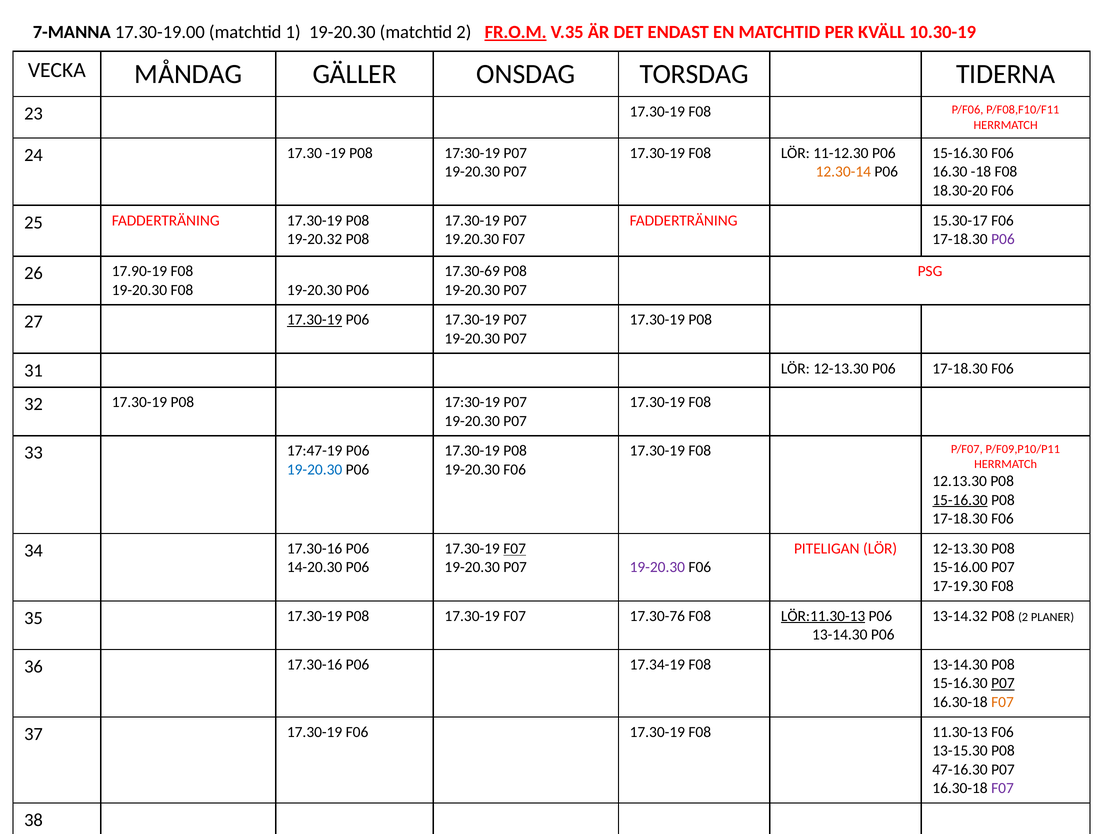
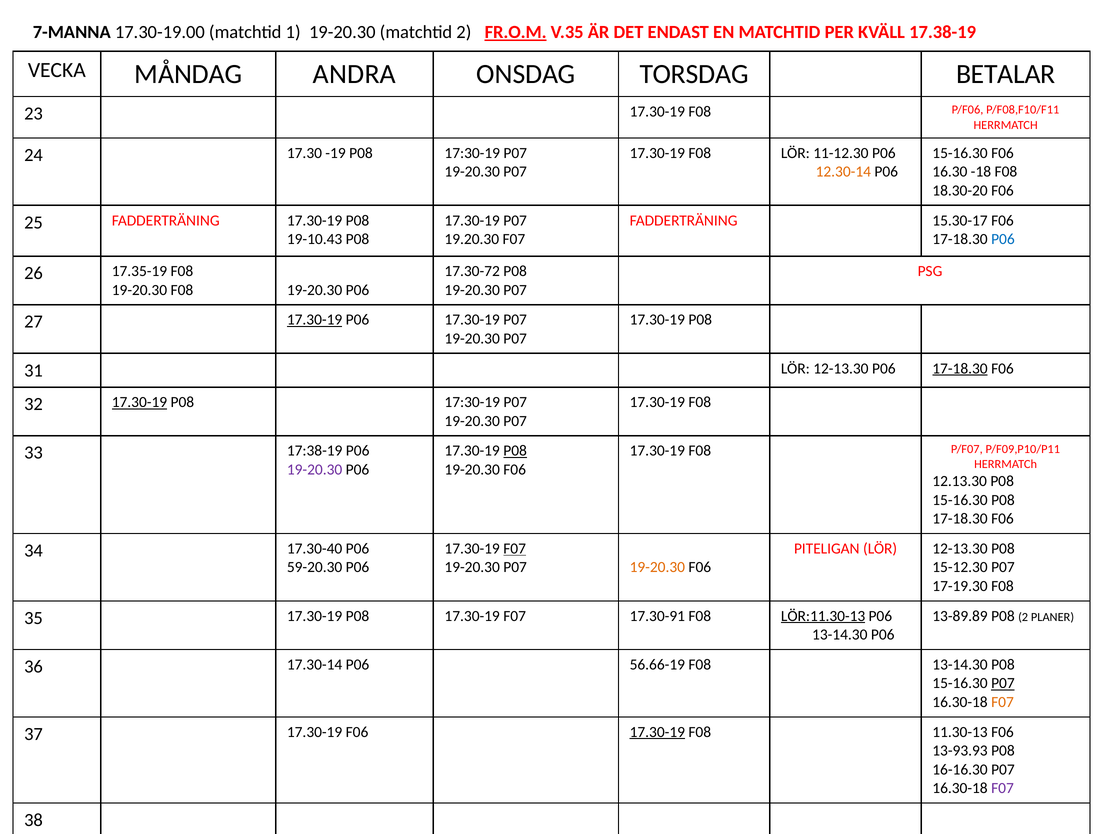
10.30-19: 10.30-19 -> 17.38-19
GÄLLER: GÄLLER -> ANDRA
TIDERNA: TIDERNA -> BETALAR
19-20.32: 19-20.32 -> 19-10.43
P06 at (1003, 239) colour: purple -> blue
17.30-69: 17.30-69 -> 17.30-72
17.90-19: 17.90-19 -> 17.35-19
17-18.30 at (960, 368) underline: none -> present
17.30-19 at (139, 402) underline: none -> present
P08 at (515, 451) underline: none -> present
17:47-19: 17:47-19 -> 17:38-19
19-20.30 at (315, 470) colour: blue -> purple
15-16.30 at (960, 500) underline: present -> none
34 17.30-16: 17.30-16 -> 17.30-40
14-20.30: 14-20.30 -> 59-20.30
19-20.30 at (657, 567) colour: purple -> orange
15-16.00: 15-16.00 -> 15-12.30
13-14.32: 13-14.32 -> 13-89.89
17.30-76: 17.30-76 -> 17.30-91
36 17.30-16: 17.30-16 -> 17.30-14
17.34-19: 17.34-19 -> 56.66-19
17.30-19 at (657, 732) underline: none -> present
13-15.30: 13-15.30 -> 13-93.93
47-16.30: 47-16.30 -> 16-16.30
